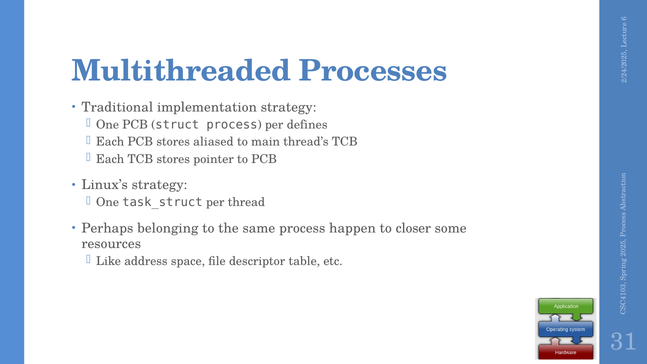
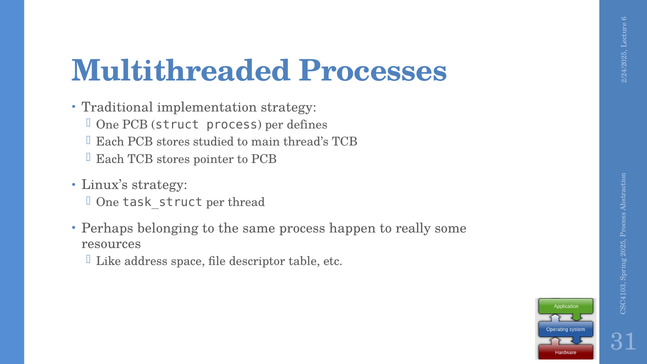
aliased: aliased -> studied
closer: closer -> really
